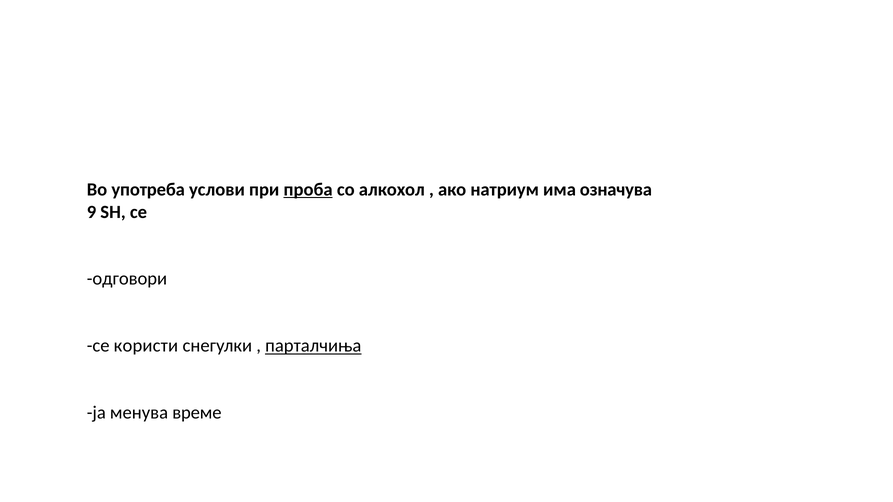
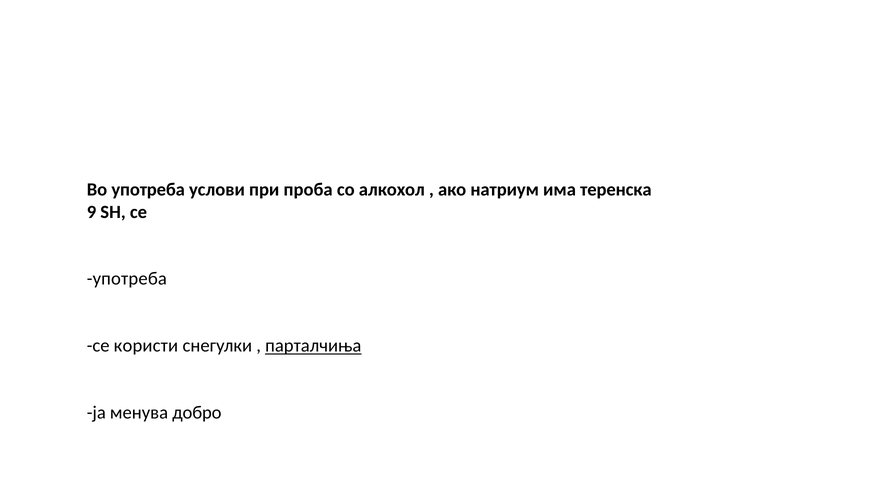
проба underline: present -> none
означува: означува -> теренска
одговори at (127, 279): одговори -> употреба
време: време -> добро
